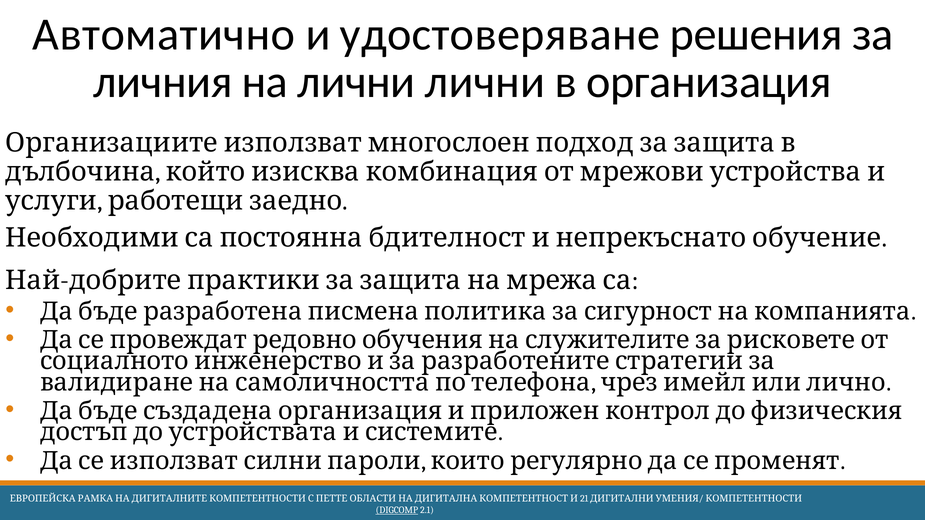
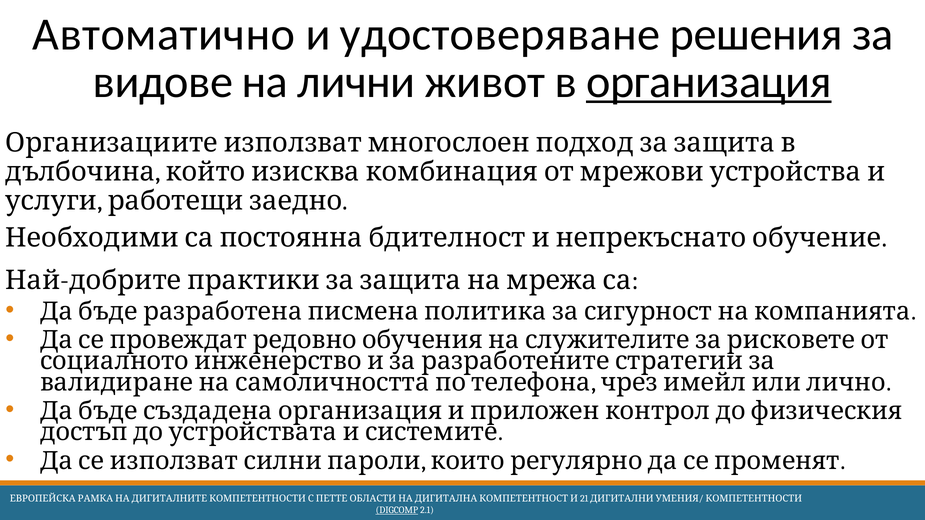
личния: личния -> видове
лични лични: лични -> живот
организация underline: none -> present
